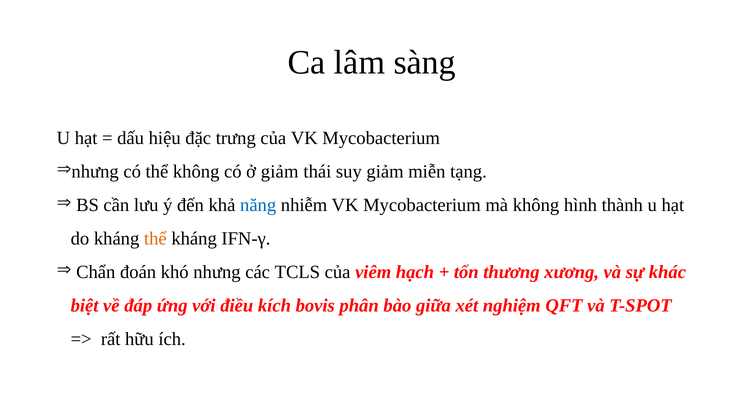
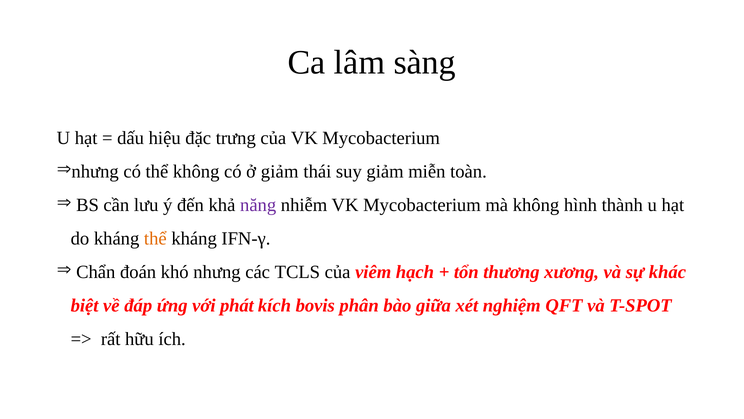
tạng: tạng -> toàn
năng colour: blue -> purple
điều: điều -> phát
